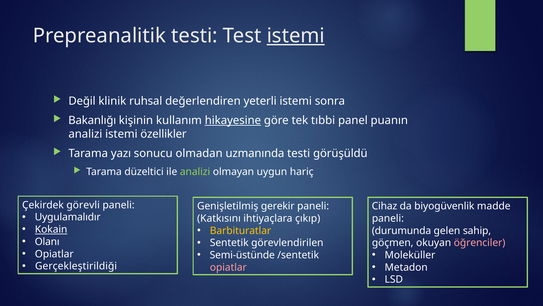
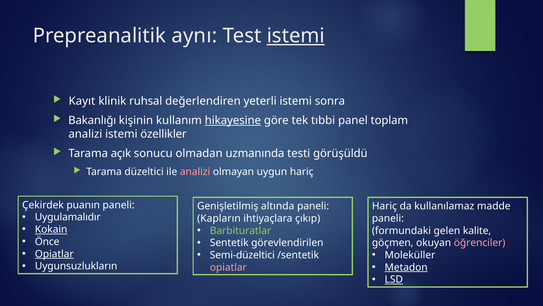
Prepreanalitik testi: testi -> aynı
Değil: Değil -> Kayıt
puanın: puanın -> toplam
yazı: yazı -> açık
analizi at (195, 172) colour: light green -> pink
görevli: görevli -> puanın
gerekir: gerekir -> altında
Cihaz at (385, 206): Cihaz -> Hariç
biyogüvenlik: biyogüvenlik -> kullanılamaz
Katkısını: Katkısını -> Kapların
Barbituratlar colour: yellow -> light green
durumunda: durumunda -> formundaki
sahip: sahip -> kalite
Olanı: Olanı -> Önce
Opiatlar at (54, 254) underline: none -> present
Semi-üstünde: Semi-üstünde -> Semi-düzeltici
Gerçekleştirildiği: Gerçekleştirildiği -> Uygunsuzlukların
Metadon underline: none -> present
LSD underline: none -> present
